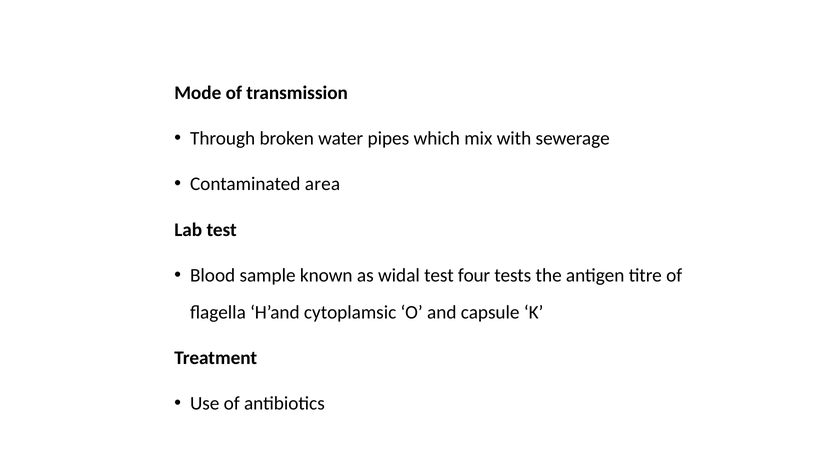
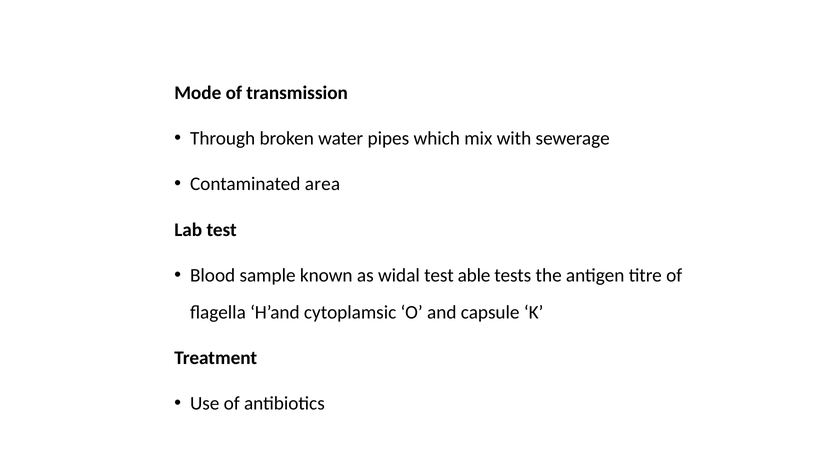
four: four -> able
